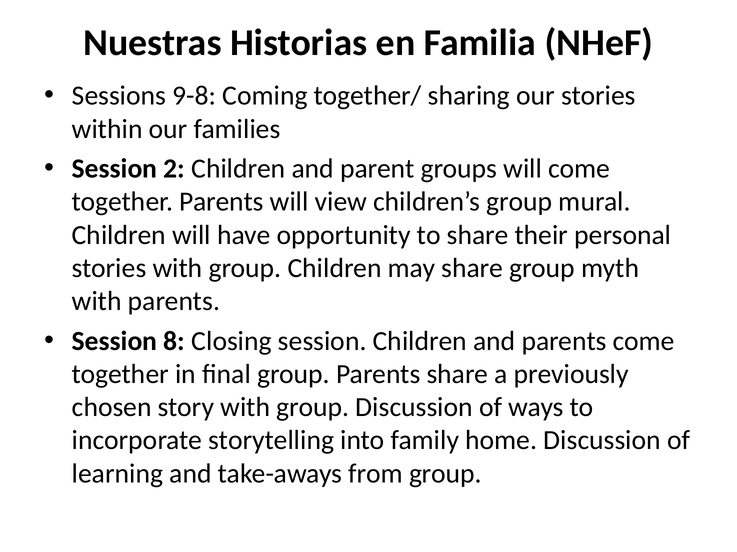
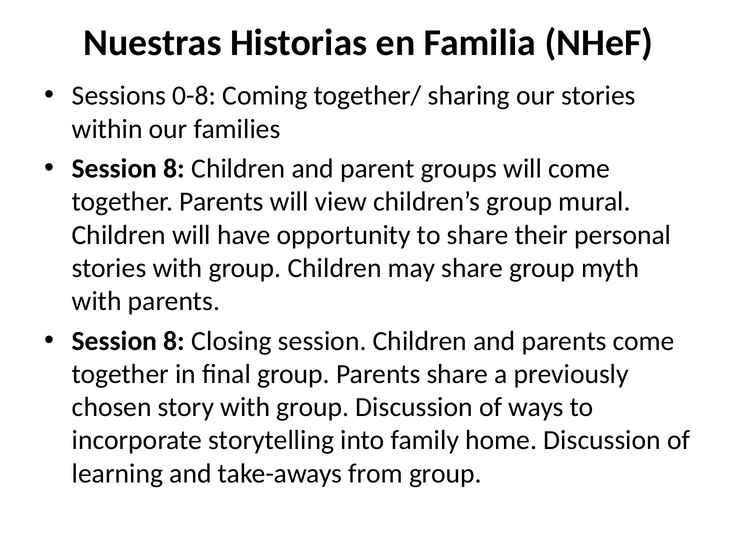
9-8: 9-8 -> 0-8
2 at (174, 169): 2 -> 8
